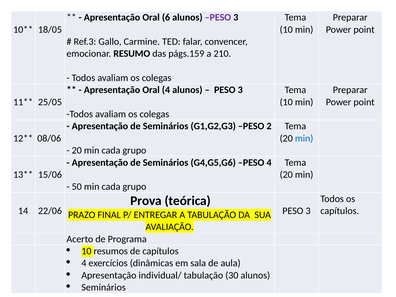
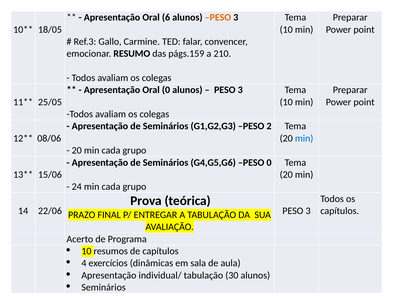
PESO at (218, 17) colour: purple -> orange
Oral 4: 4 -> 0
PESO 4: 4 -> 0
50: 50 -> 24
